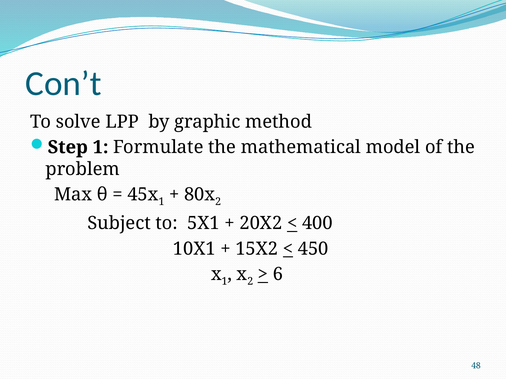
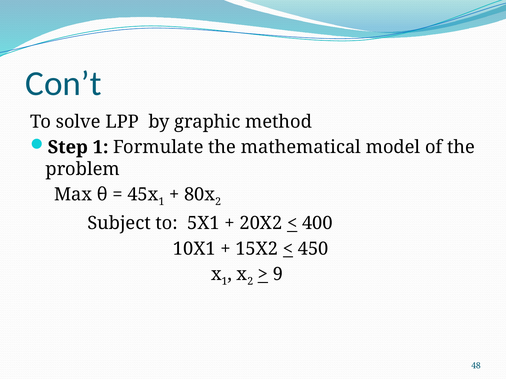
6: 6 -> 9
